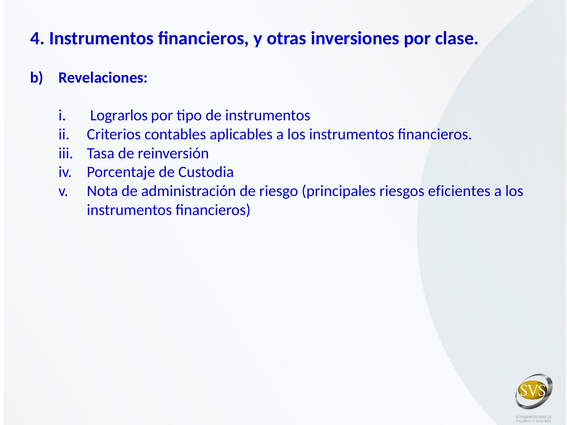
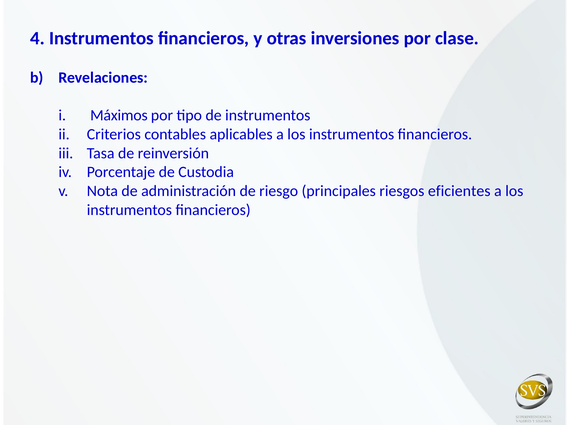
Lograrlos: Lograrlos -> Máximos
